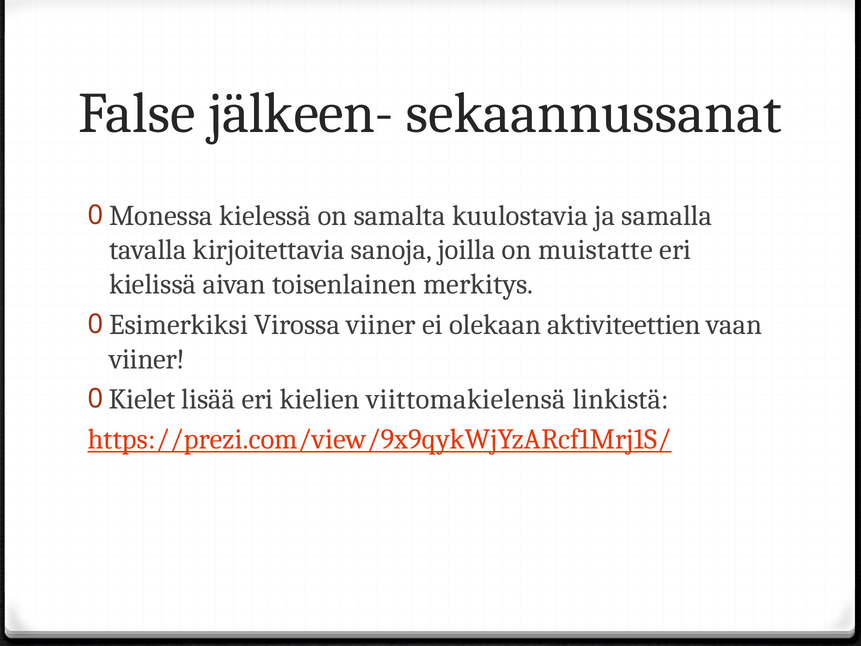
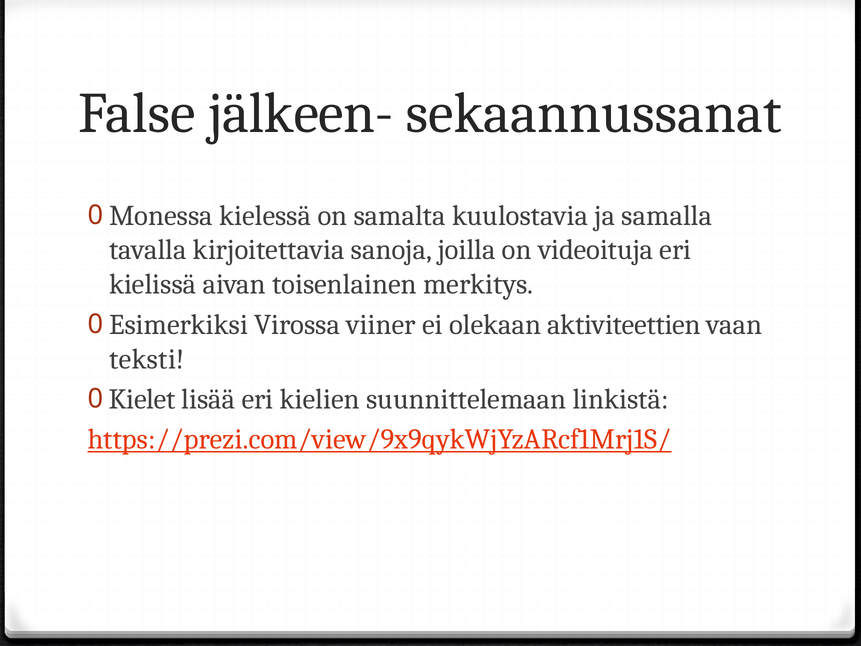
muistatte: muistatte -> videoituja
viiner at (147, 359): viiner -> teksti
viittomakielensä: viittomakielensä -> suunnittelemaan
